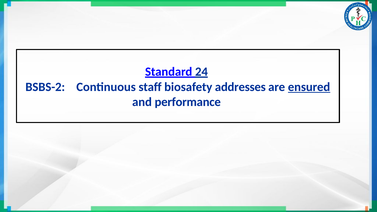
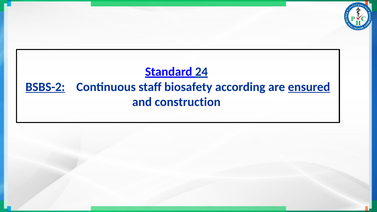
BSBS-2 underline: none -> present
addresses: addresses -> according
performance: performance -> construction
